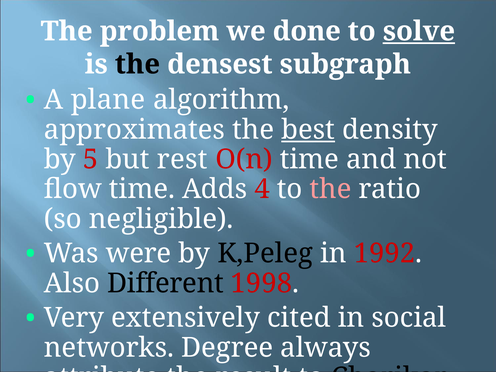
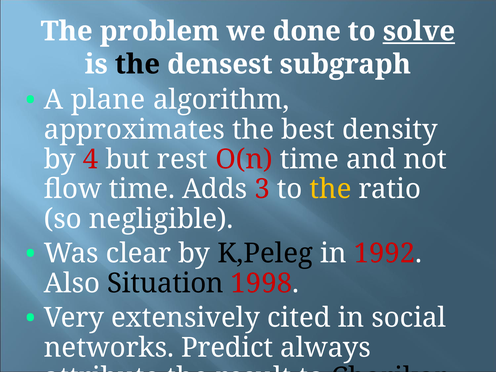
best underline: present -> none
5: 5 -> 4
4: 4 -> 3
the at (331, 189) colour: pink -> yellow
were: were -> clear
Different: Different -> Situation
Degree: Degree -> Predict
